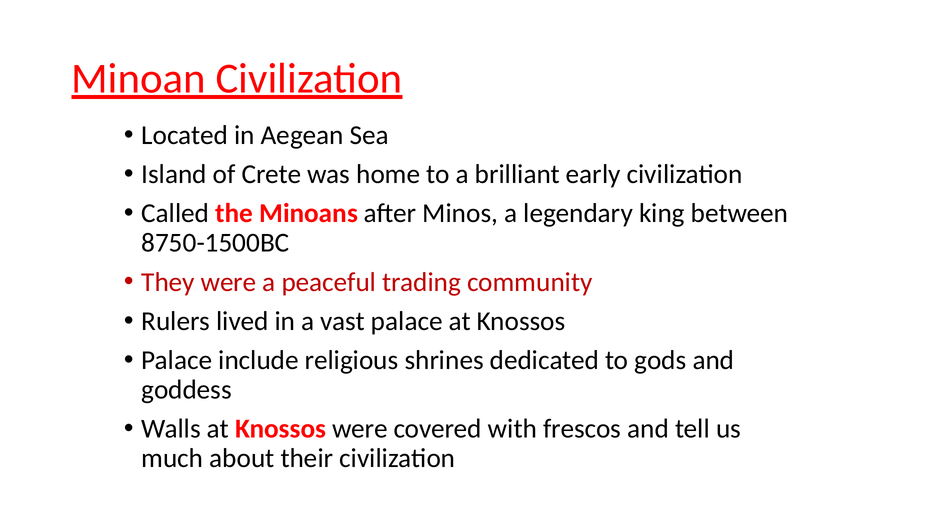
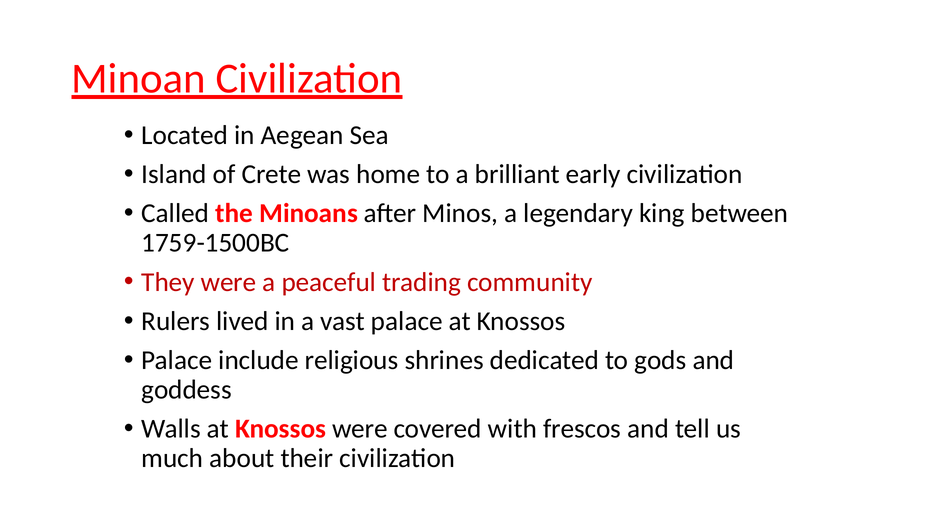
8750-1500BC: 8750-1500BC -> 1759-1500BC
